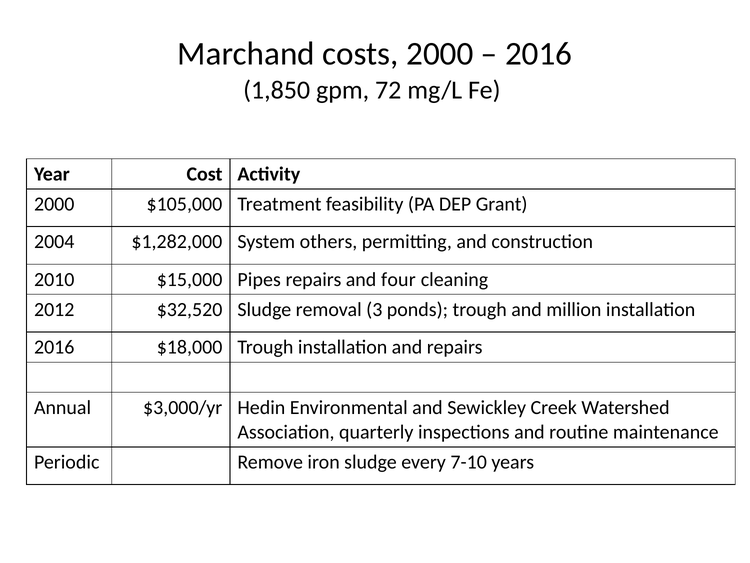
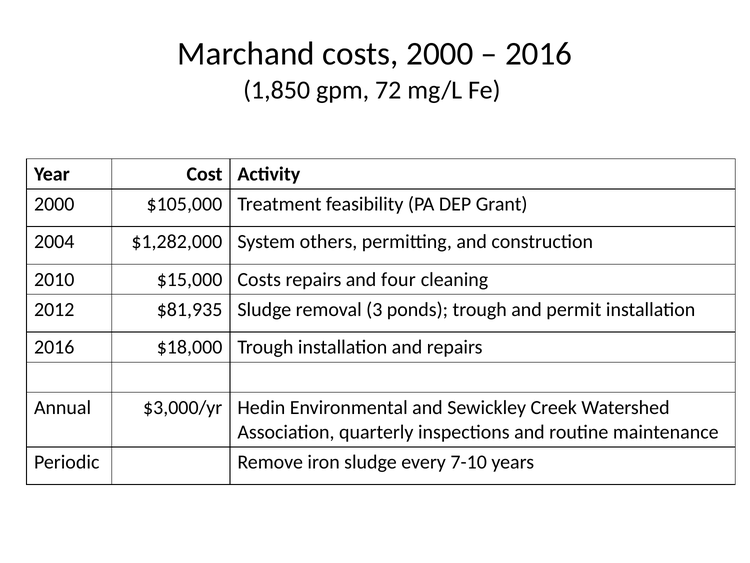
$15,000 Pipes: Pipes -> Costs
$32,520: $32,520 -> $81,935
million: million -> permit
